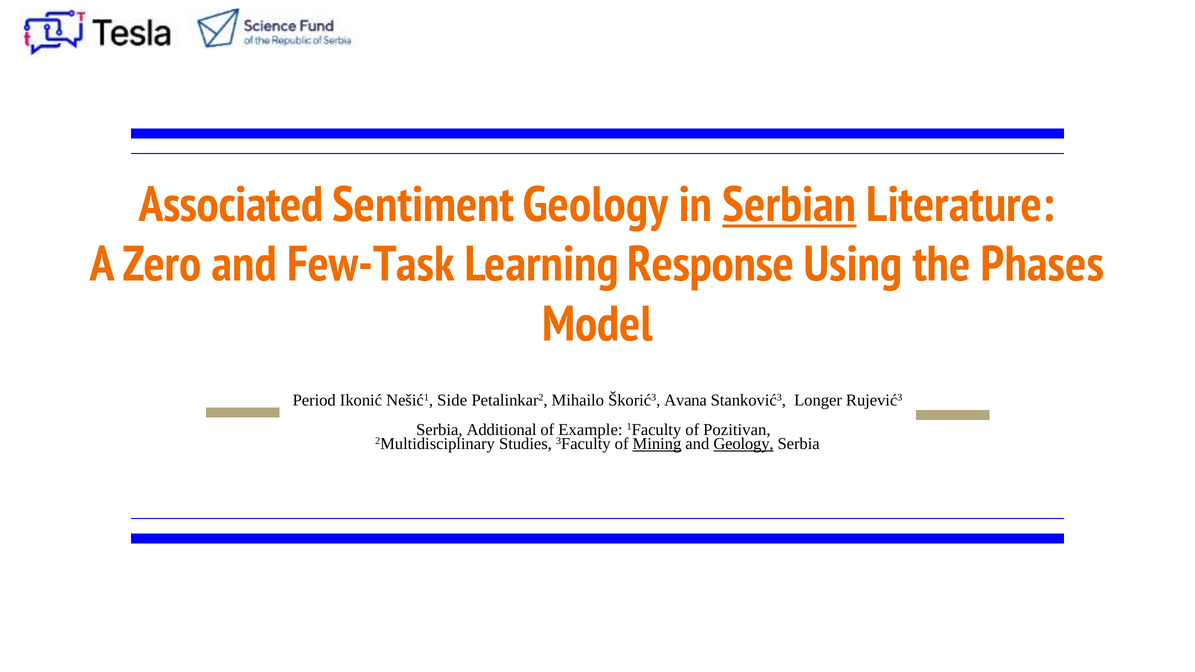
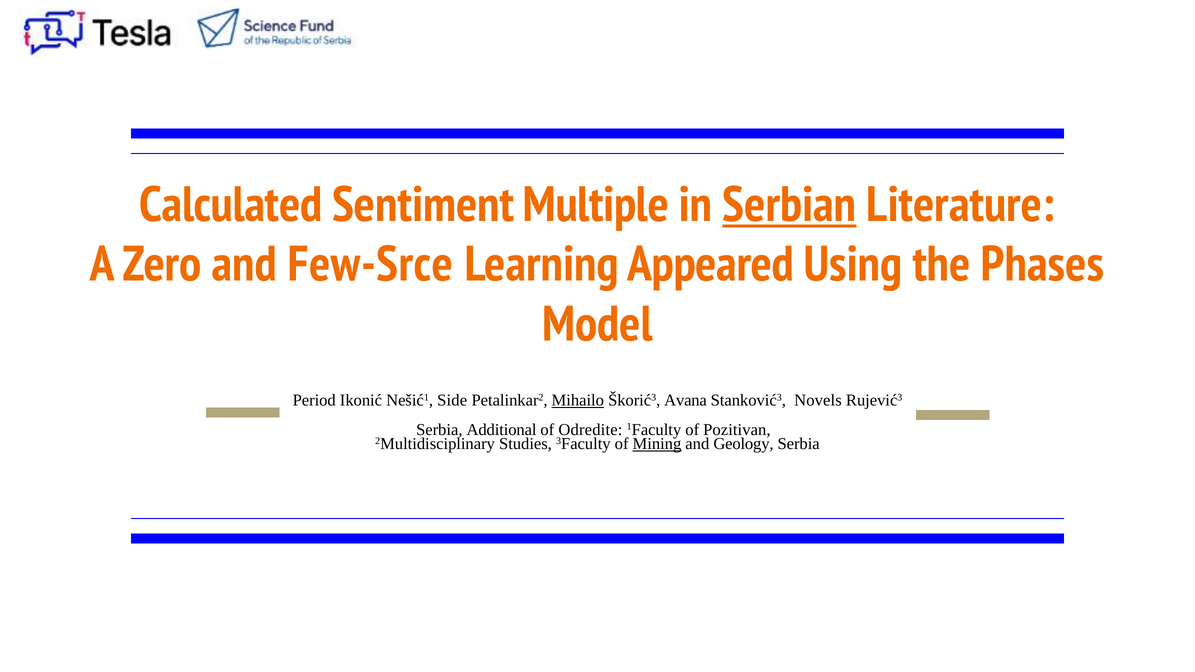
Associated: Associated -> Calculated
Sentiment Geology: Geology -> Multiple
Few-Task: Few-Task -> Few-Srce
Response: Response -> Appeared
Mihailo underline: none -> present
Longer: Longer -> Novels
Example: Example -> Odredite
Geology at (743, 444) underline: present -> none
